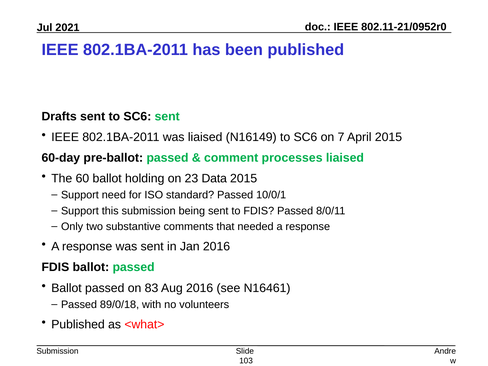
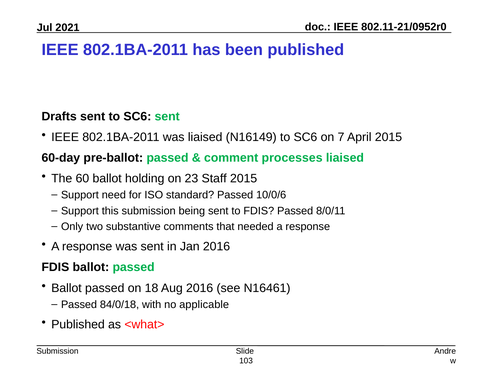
Data: Data -> Staff
10/0/1: 10/0/1 -> 10/0/6
83: 83 -> 18
89/0/18: 89/0/18 -> 84/0/18
volunteers: volunteers -> applicable
